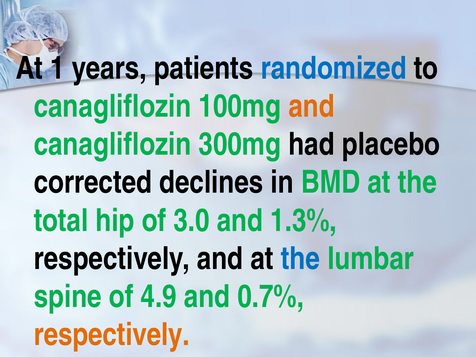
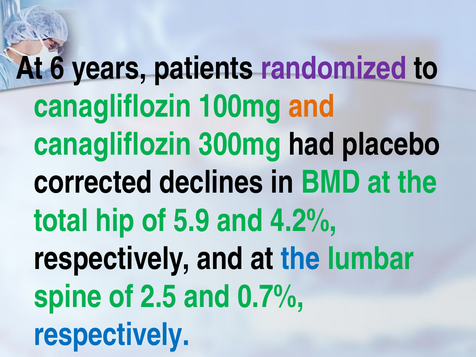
1: 1 -> 6
randomized colour: blue -> purple
3.0: 3.0 -> 5.9
1.3%: 1.3% -> 4.2%
4.9: 4.9 -> 2.5
respectively at (112, 335) colour: orange -> blue
